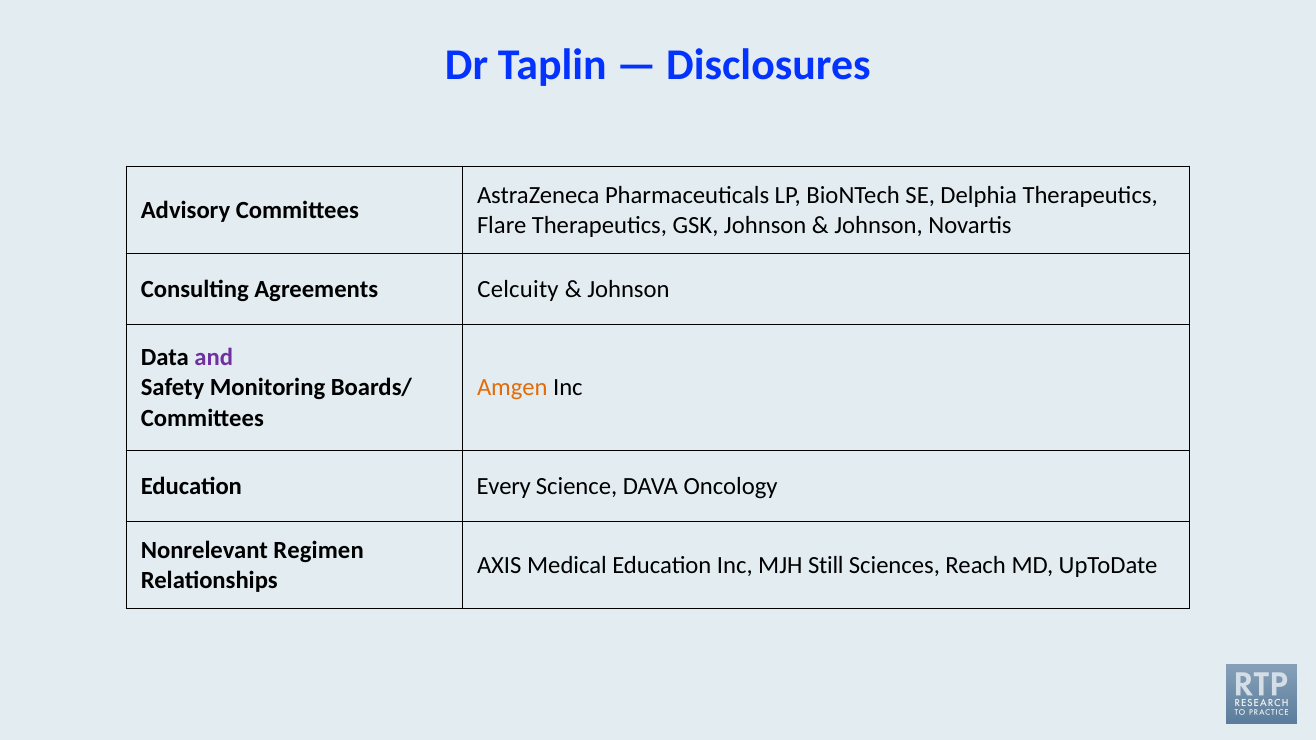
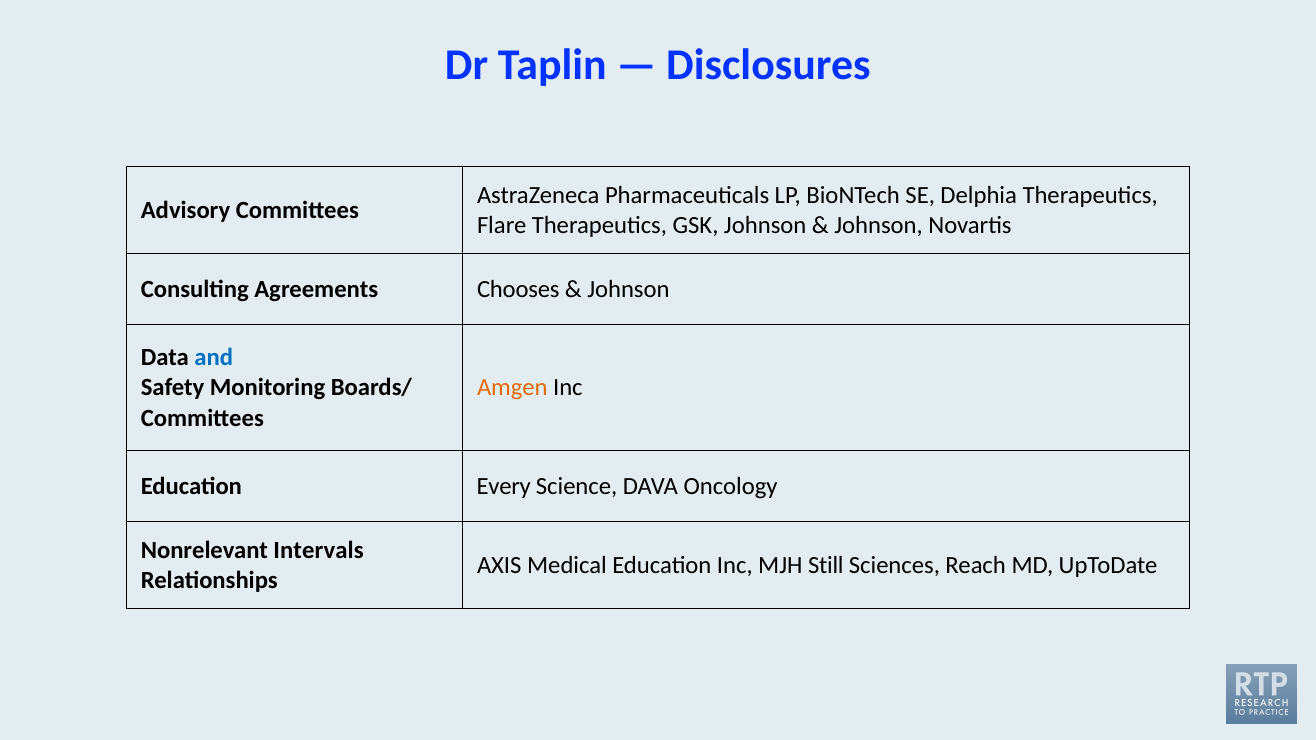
Celcuity: Celcuity -> Chooses
and colour: purple -> blue
Regimen: Regimen -> Intervals
